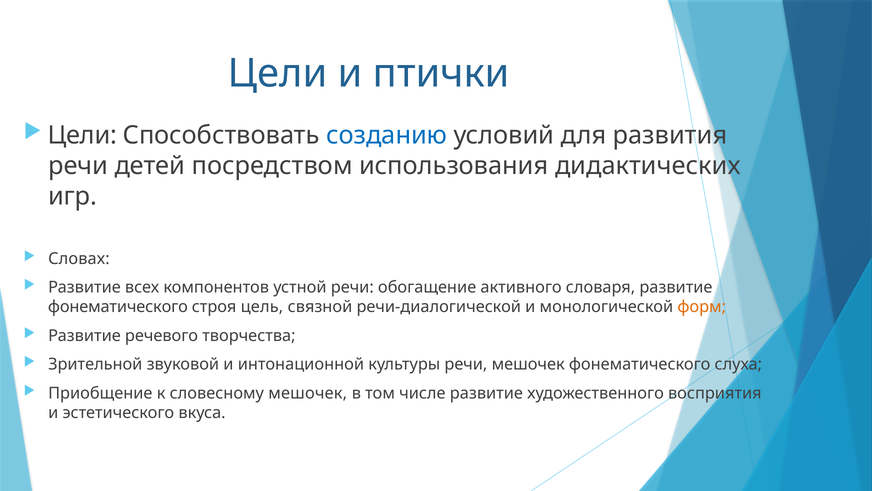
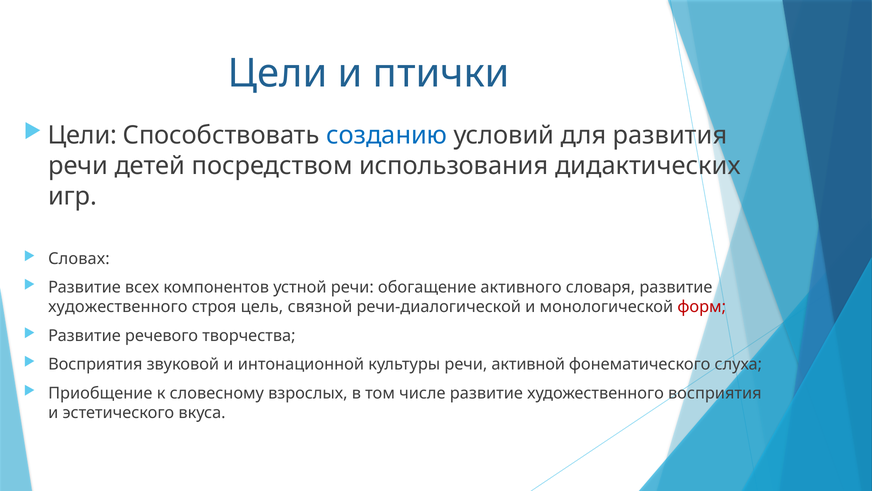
фонематического at (118, 307): фонематического -> художественного
форм colour: orange -> red
Зрительной at (95, 364): Зрительной -> Восприятия
речи мешочек: мешочек -> активной
словесному мешочек: мешочек -> взрослых
